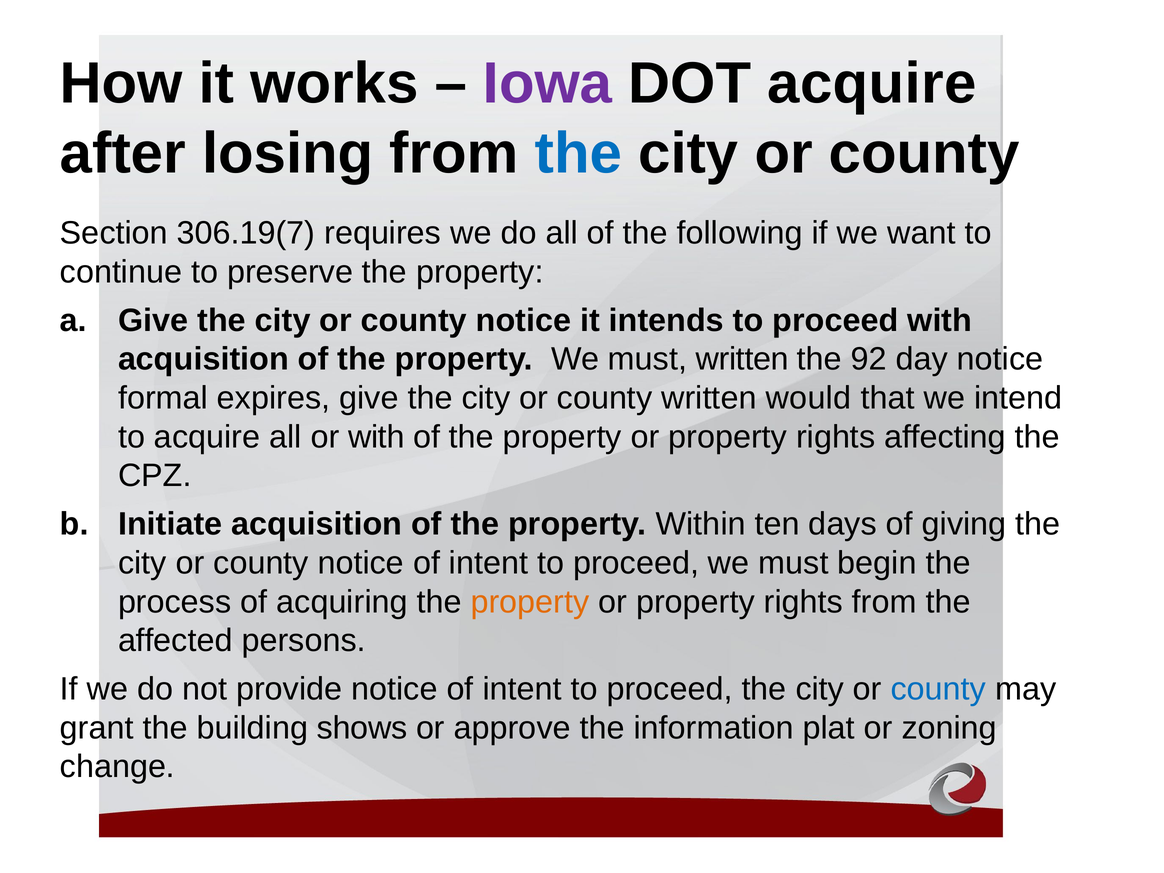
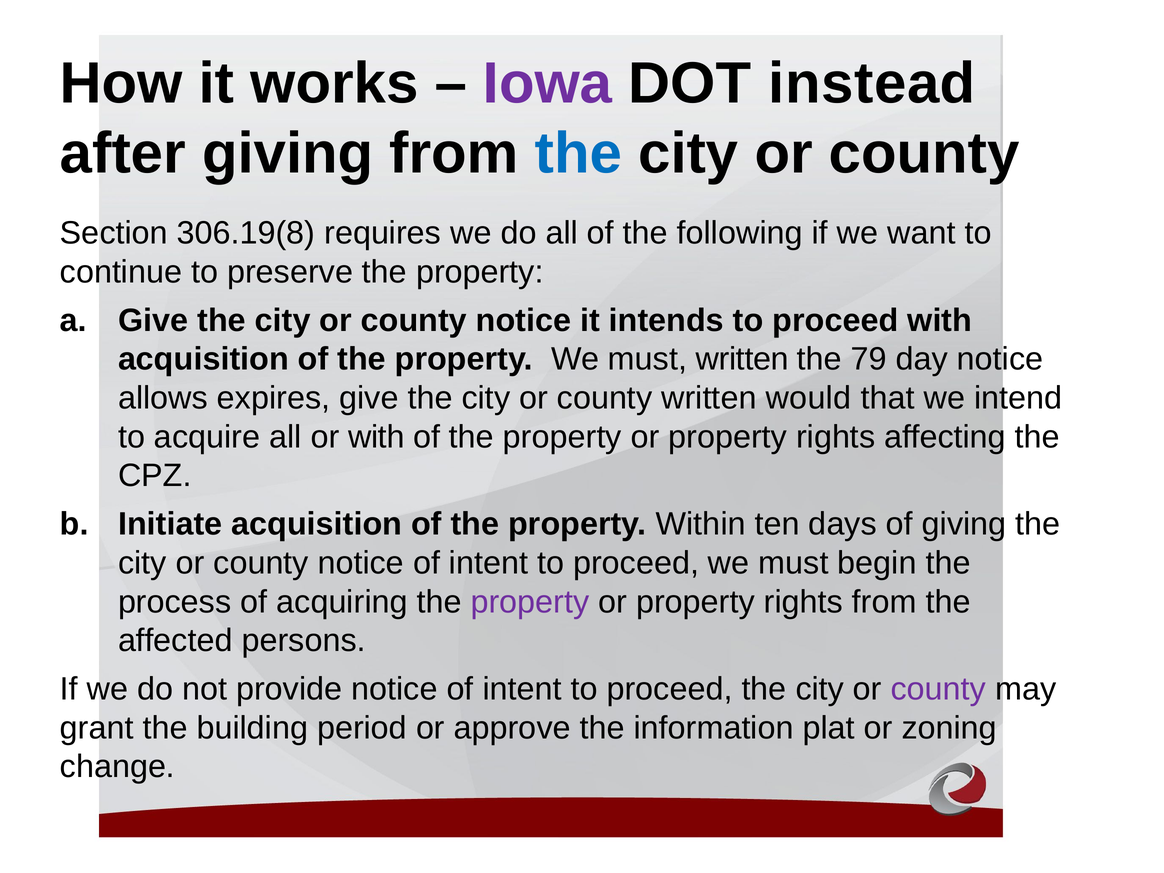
DOT acquire: acquire -> instead
after losing: losing -> giving
306.19(7: 306.19(7 -> 306.19(8
92: 92 -> 79
formal: formal -> allows
property at (530, 602) colour: orange -> purple
county at (938, 689) colour: blue -> purple
shows: shows -> period
